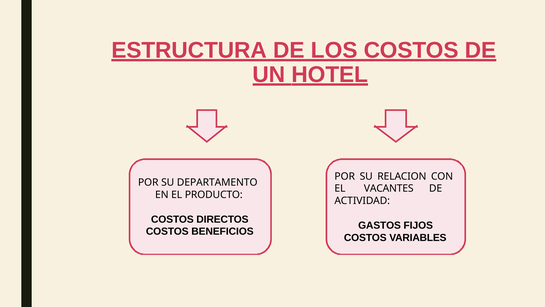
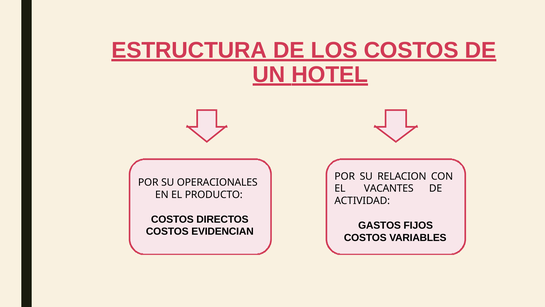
DEPARTAMENTO: DEPARTAMENTO -> OPERACIONALES
BENEFICIOS: BENEFICIOS -> EVIDENCIAN
